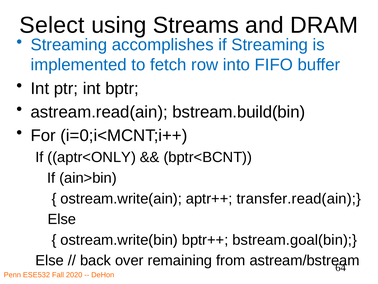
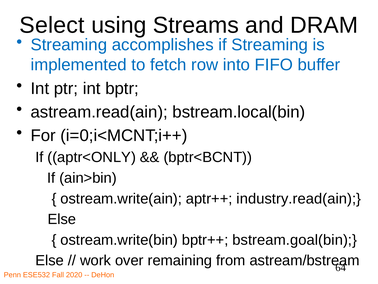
bstream.build(bin: bstream.build(bin -> bstream.local(bin
transfer.read(ain: transfer.read(ain -> industry.read(ain
back: back -> work
